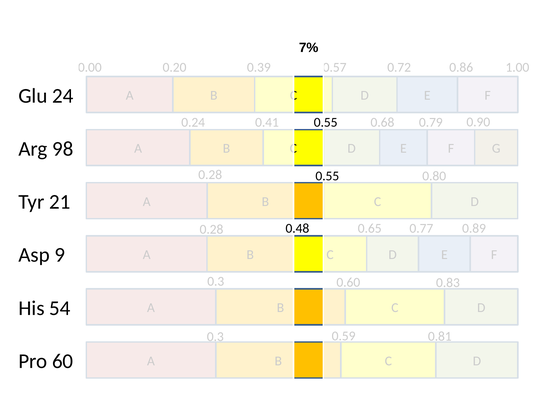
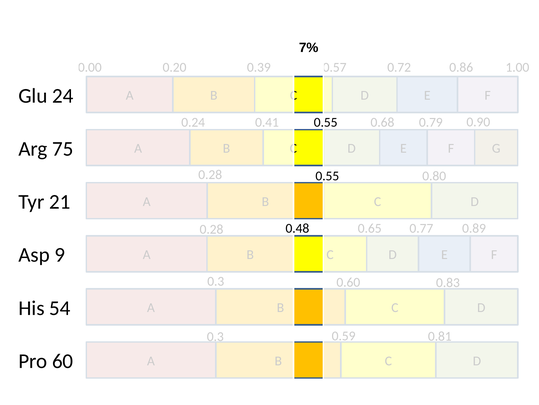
98: 98 -> 75
